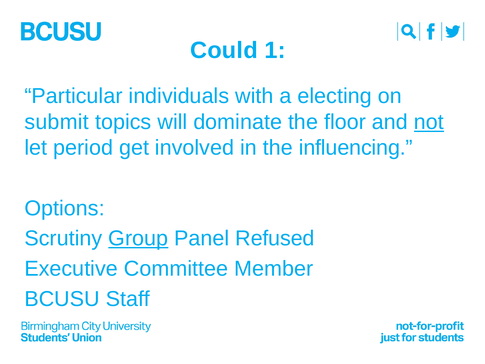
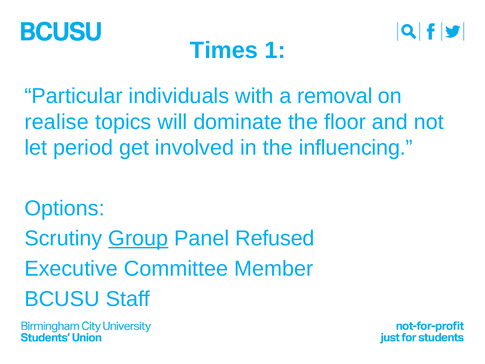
Could: Could -> Times
electing: electing -> removal
submit: submit -> realise
not underline: present -> none
